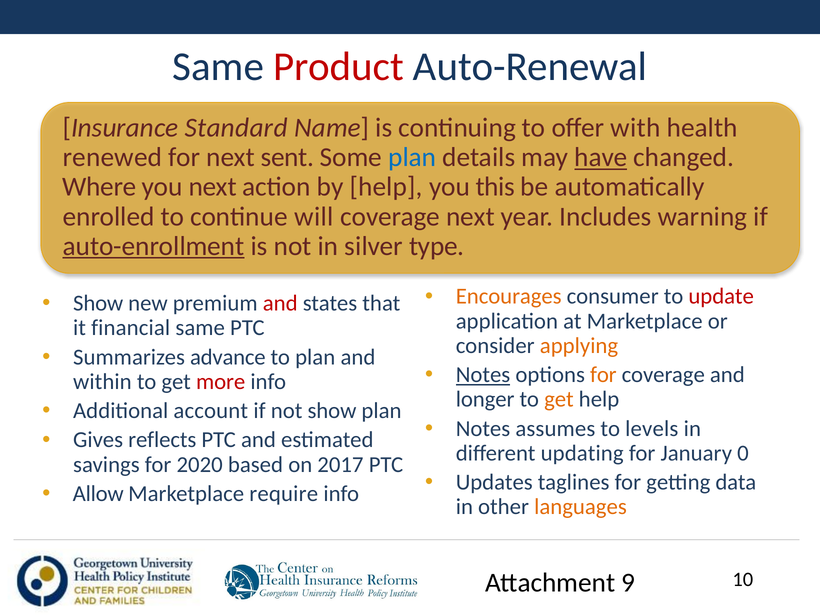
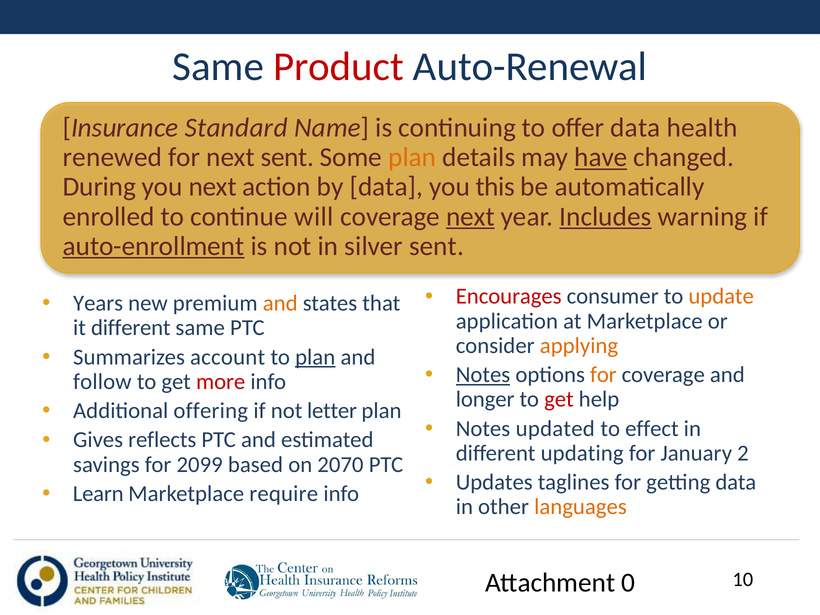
offer with: with -> data
plan at (412, 157) colour: blue -> orange
Where: Where -> During
by help: help -> data
next at (471, 216) underline: none -> present
Includes underline: none -> present
silver type: type -> sent
Encourages colour: orange -> red
update colour: red -> orange
Show at (98, 303): Show -> Years
and at (280, 303) colour: red -> orange
it financial: financial -> different
advance: advance -> account
plan at (315, 357) underline: none -> present
within: within -> follow
get at (559, 399) colour: orange -> red
account: account -> offering
not show: show -> letter
assumes: assumes -> updated
levels: levels -> effect
0: 0 -> 2
2020: 2020 -> 2099
2017: 2017 -> 2070
Allow: Allow -> Learn
9: 9 -> 0
